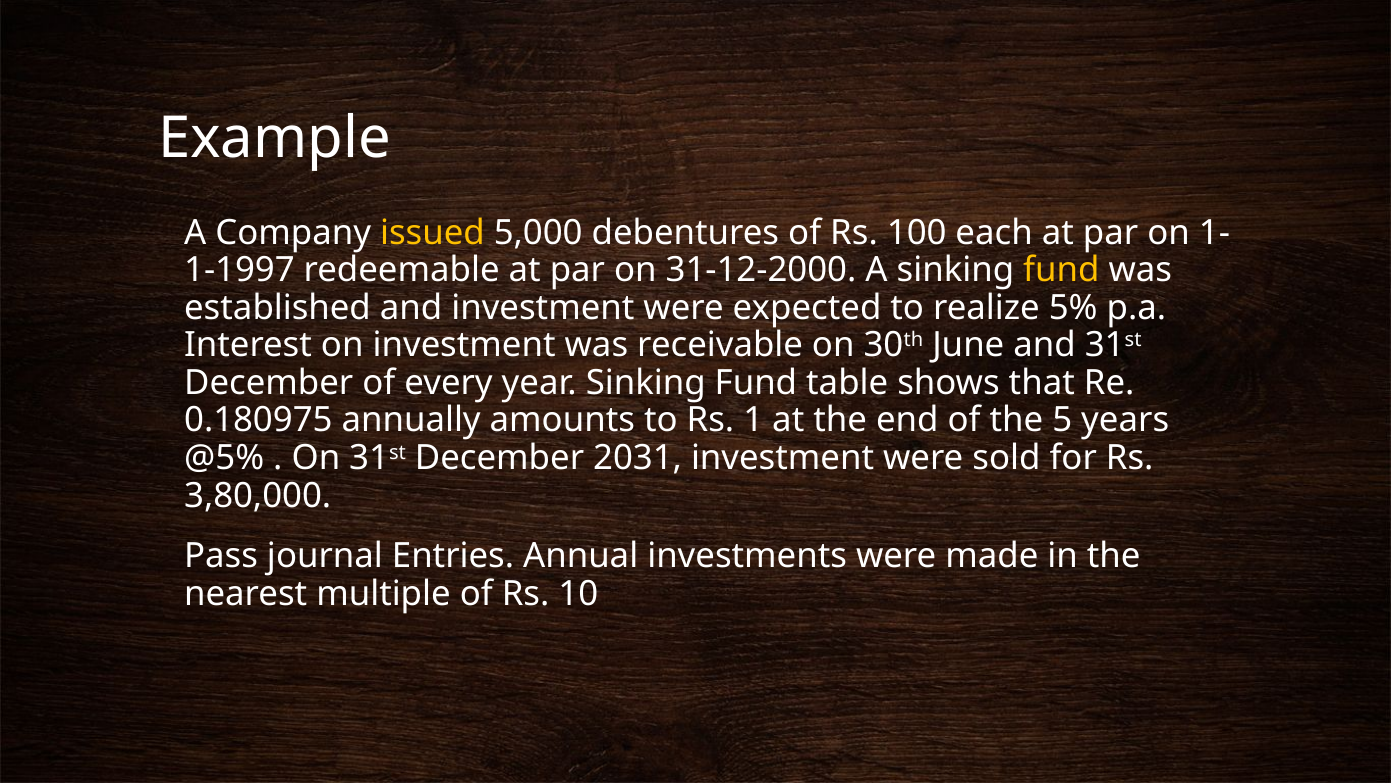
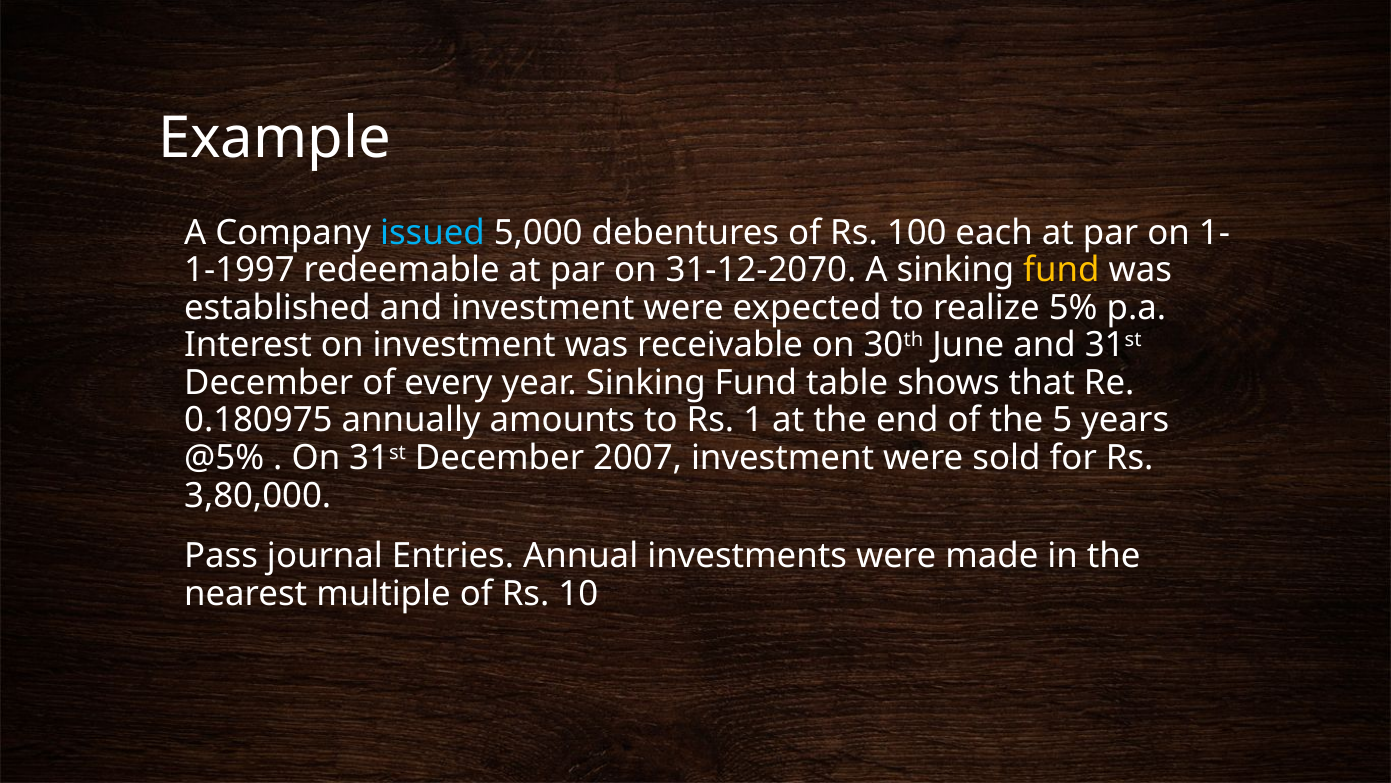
issued colour: yellow -> light blue
31-12-2000: 31-12-2000 -> 31-12-2070
2031: 2031 -> 2007
